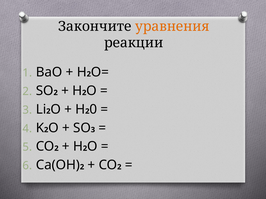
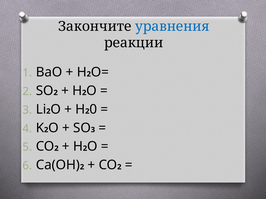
уравнения colour: orange -> blue
